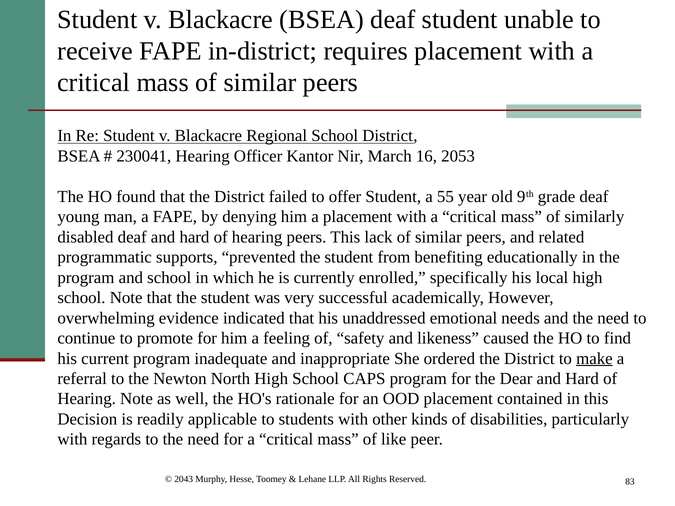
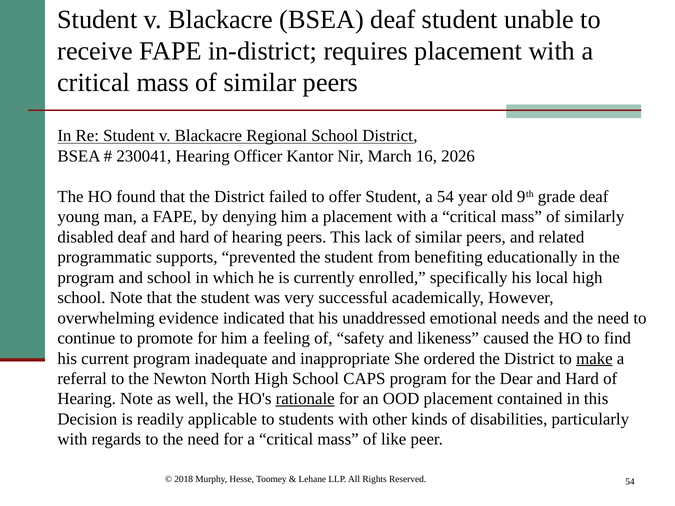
2053: 2053 -> 2026
a 55: 55 -> 54
rationale underline: none -> present
2043: 2043 -> 2018
Reserved 83: 83 -> 54
